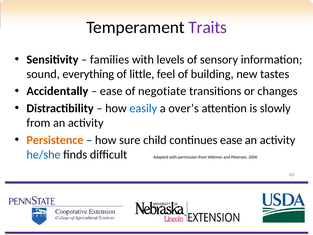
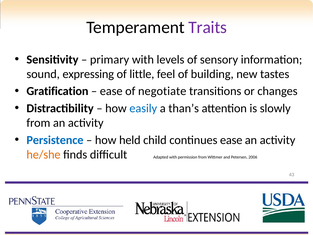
families: families -> primary
everything: everything -> expressing
Accidentally: Accidentally -> Gratification
over’s: over’s -> than’s
Persistence colour: orange -> blue
sure: sure -> held
he/she colour: blue -> orange
